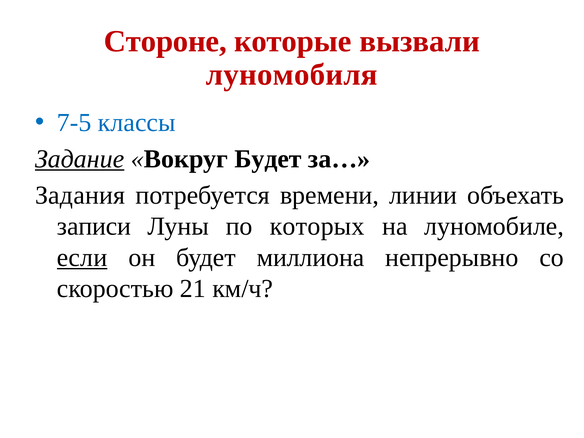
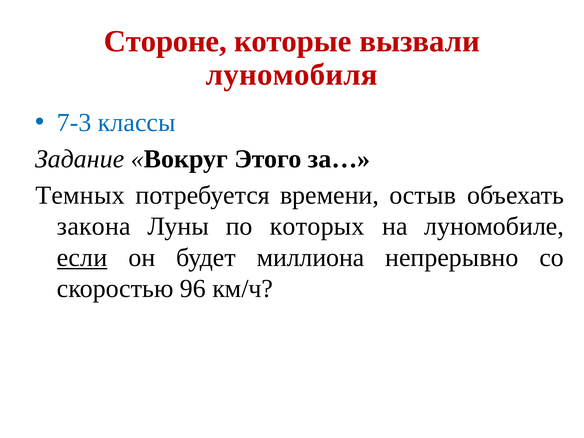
7-5: 7-5 -> 7-3
Задание underline: present -> none
Вокруг Будет: Будет -> Этого
Задания: Задания -> Темных
линии: линии -> остыв
записи: записи -> закона
21: 21 -> 96
